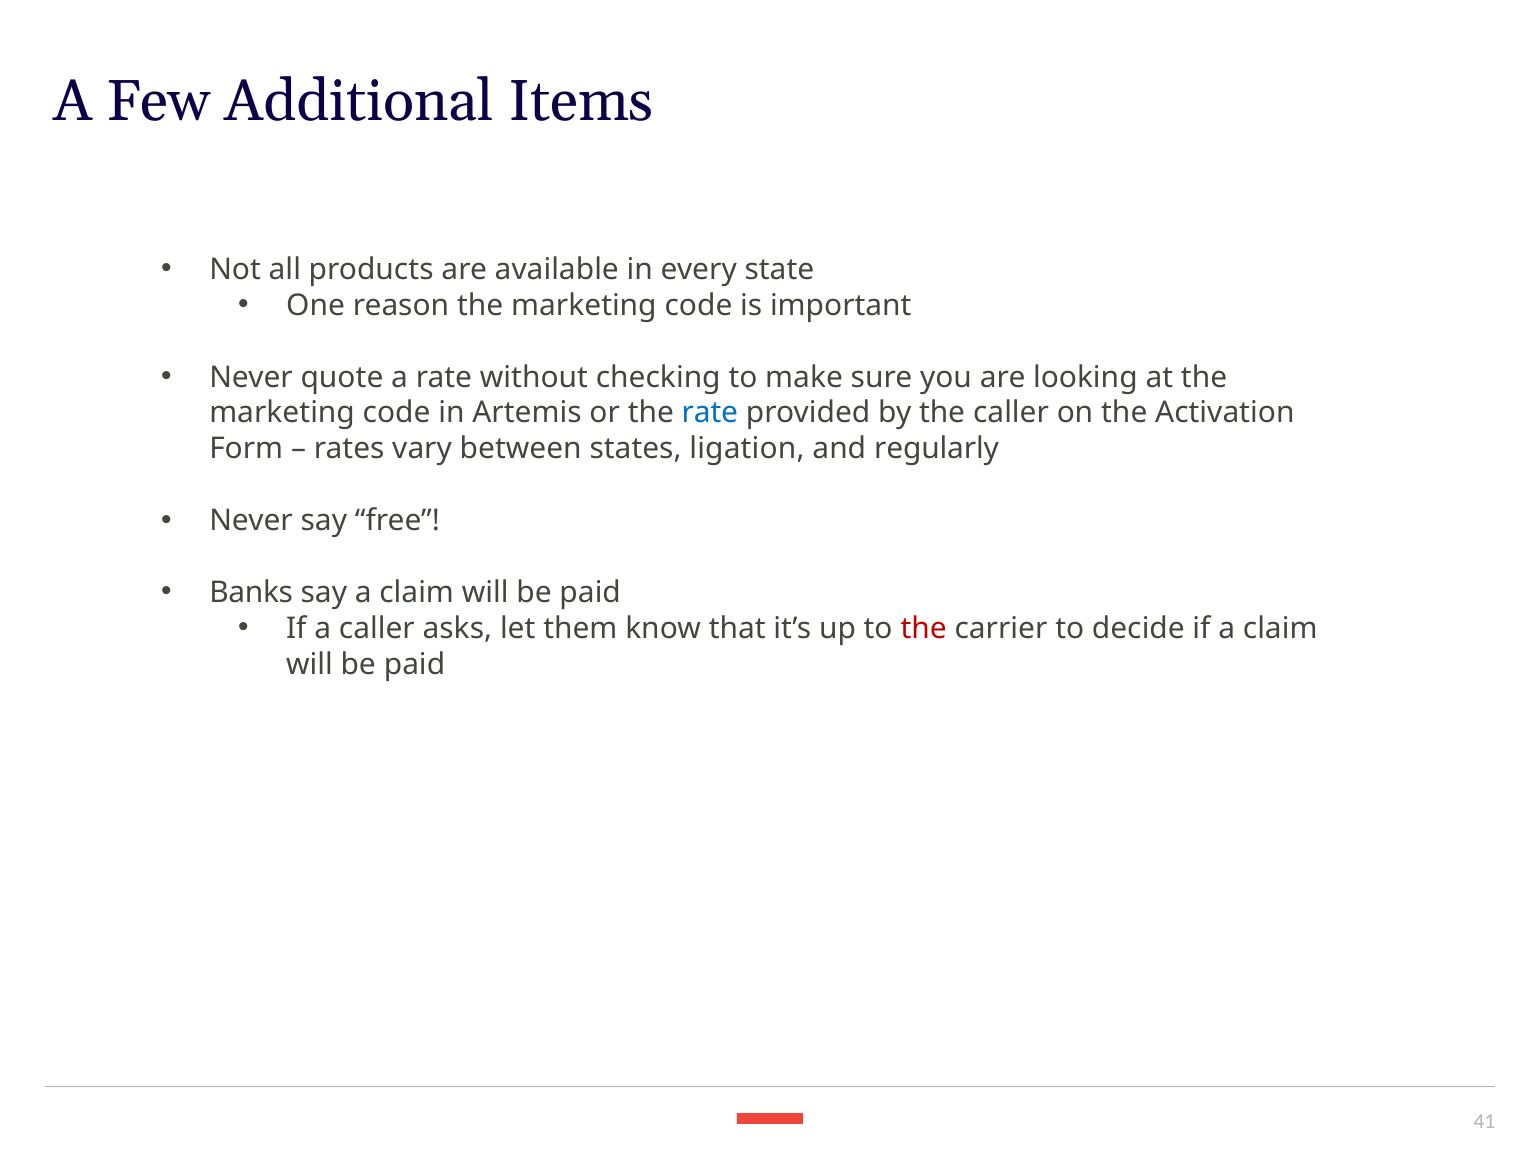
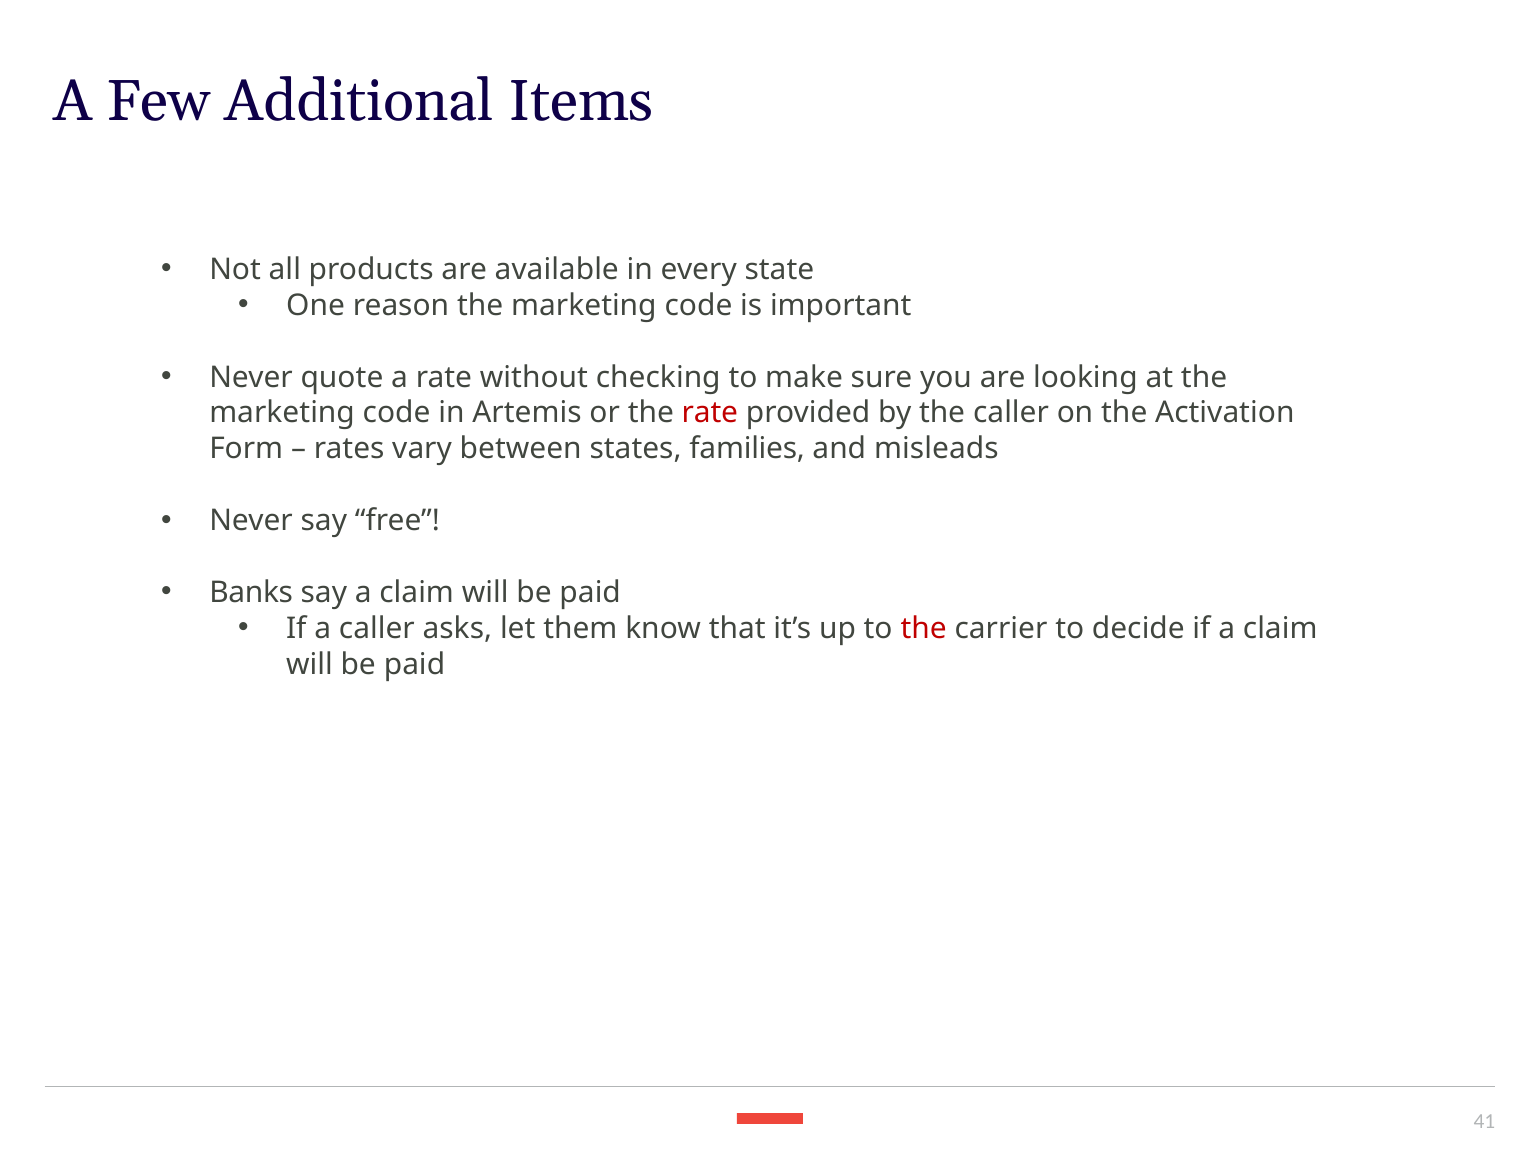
rate at (710, 413) colour: blue -> red
ligation: ligation -> families
regularly: regularly -> misleads
